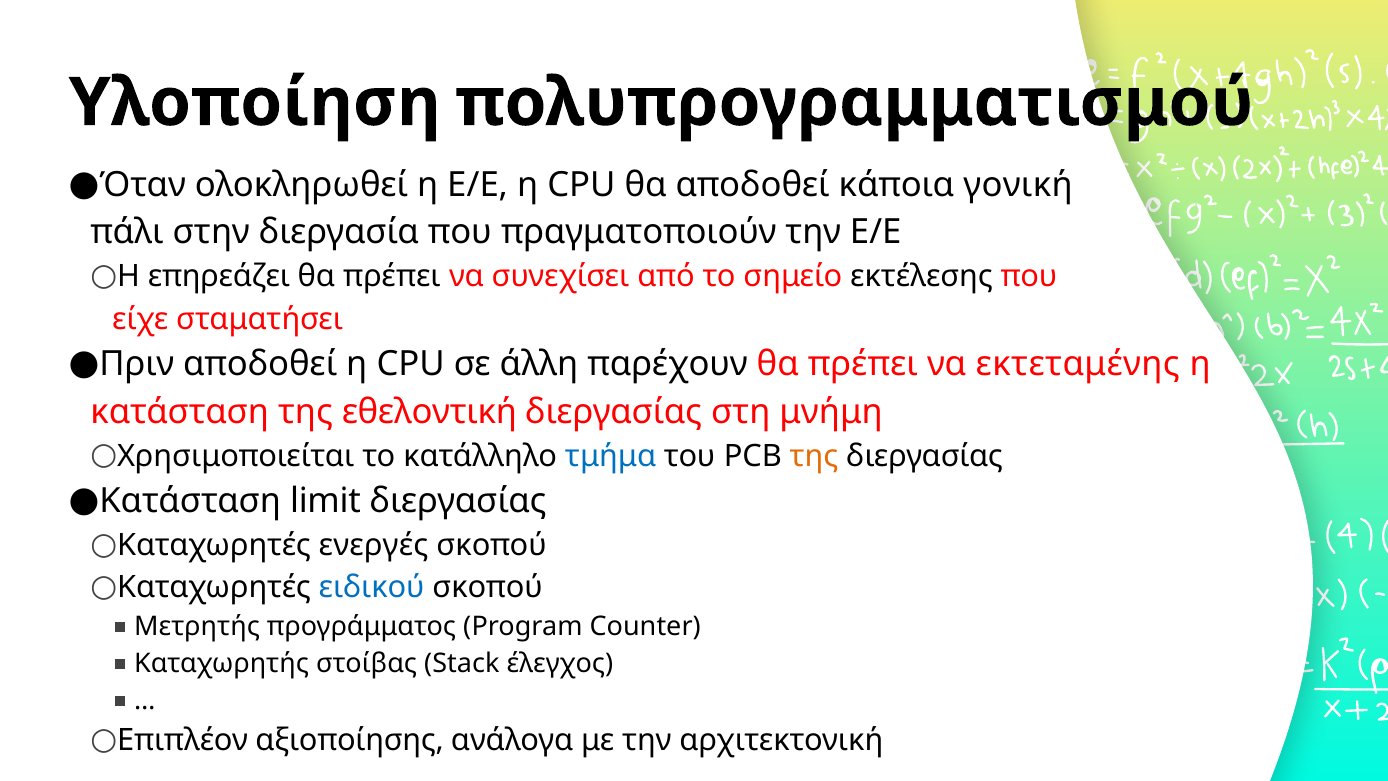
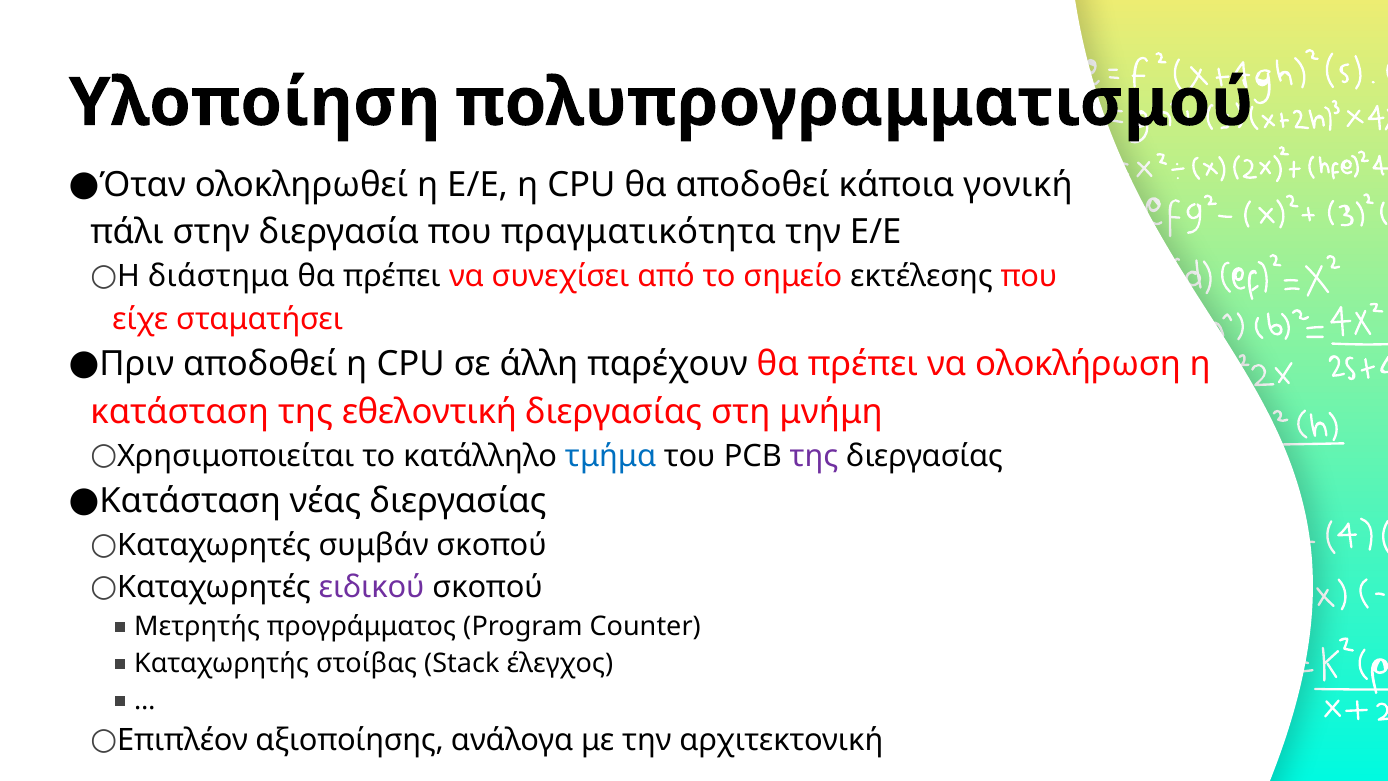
πραγματοποιούν: πραγματοποιούν -> πραγματικότητα
επηρεάζει: επηρεάζει -> διάστημα
εκτεταμένης: εκτεταμένης -> ολοκλήρωση
της at (814, 456) colour: orange -> purple
limit: limit -> νέας
ενεργές: ενεργές -> συμβάν
ειδικού colour: blue -> purple
